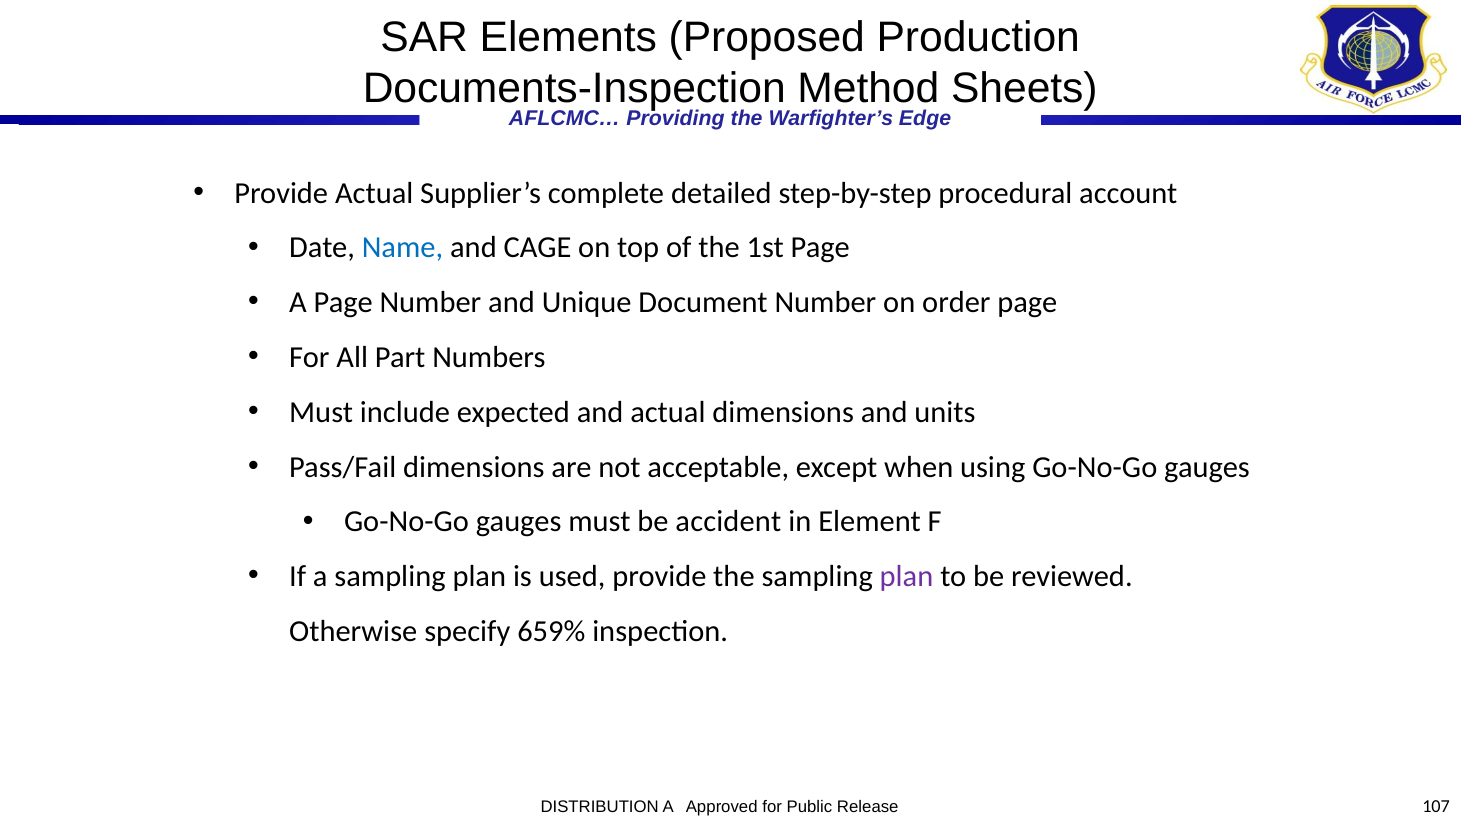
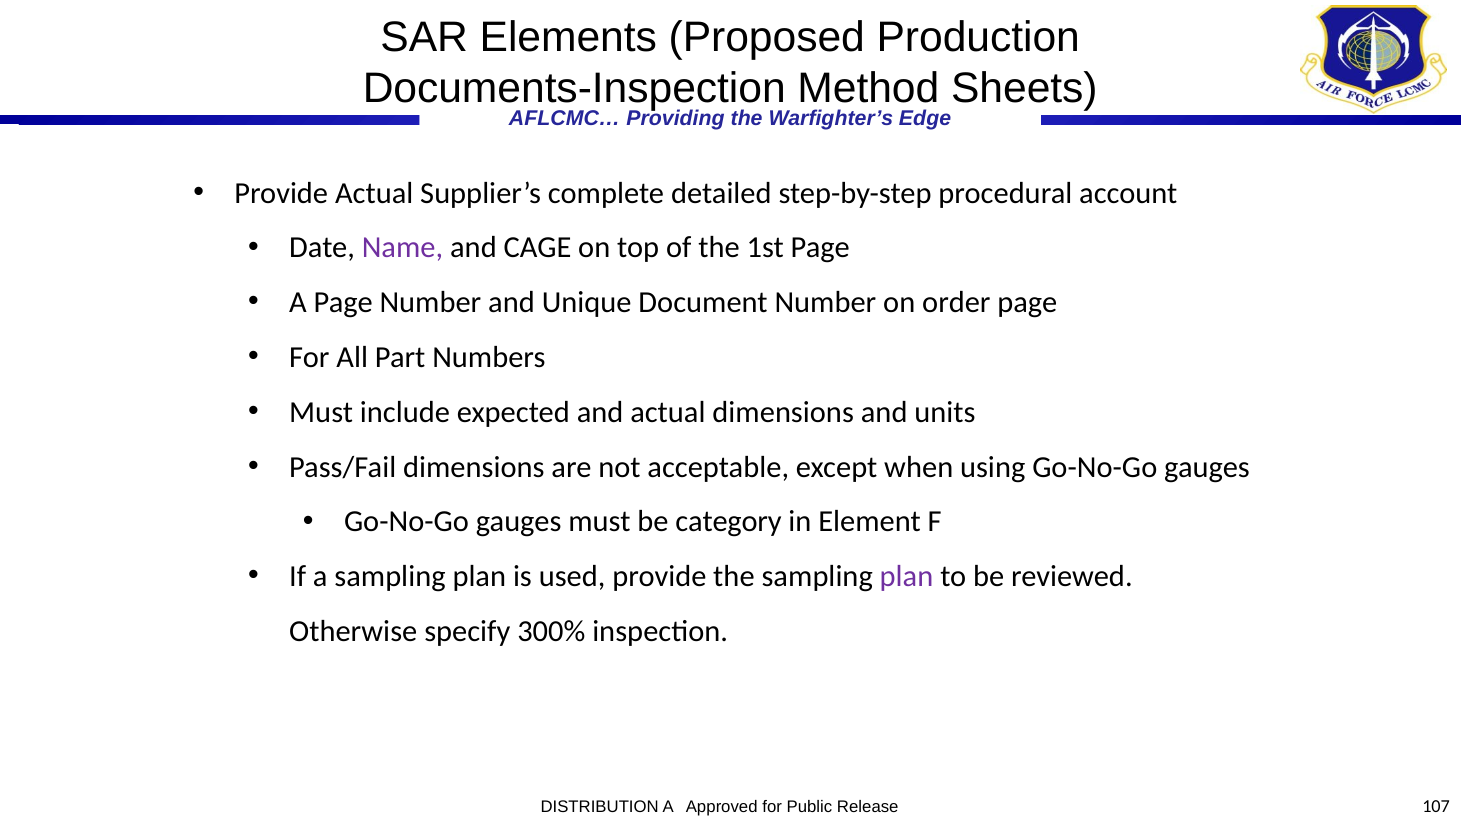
Name colour: blue -> purple
accident: accident -> category
659%: 659% -> 300%
